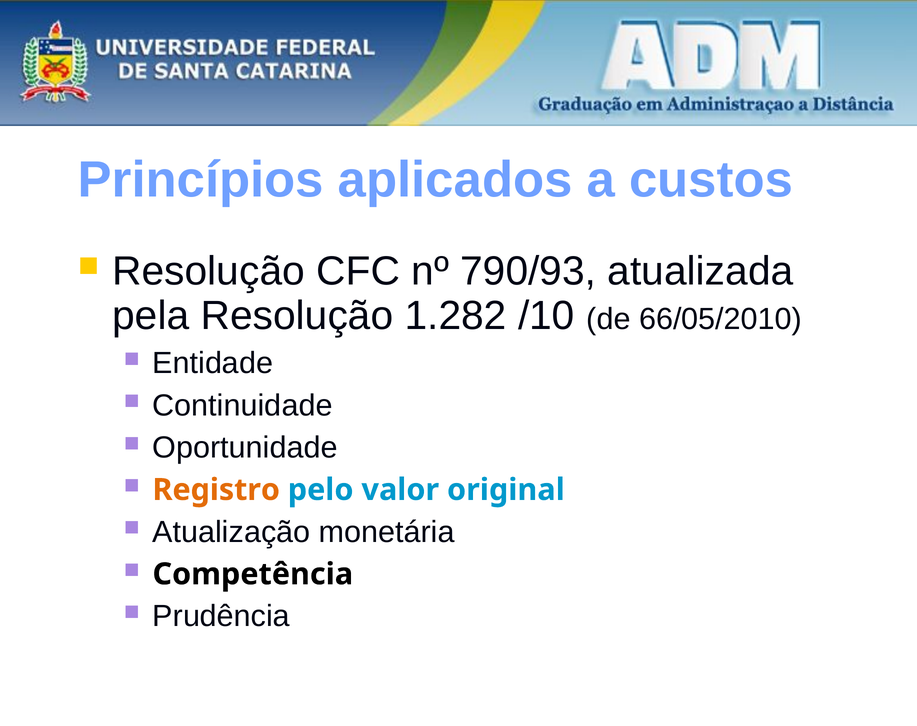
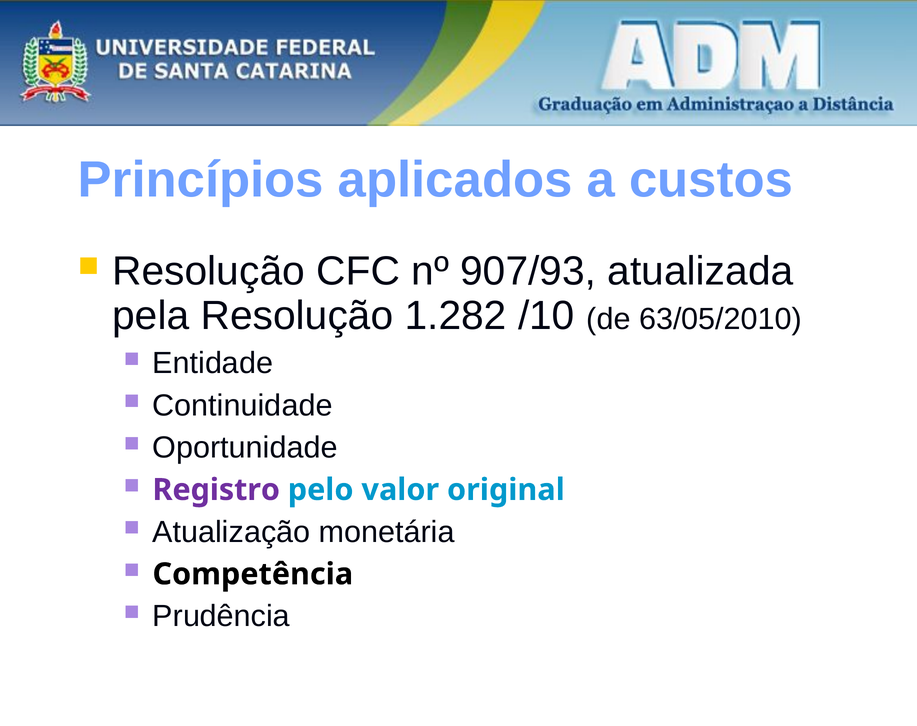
790/93: 790/93 -> 907/93
66/05/2010: 66/05/2010 -> 63/05/2010
Registro colour: orange -> purple
